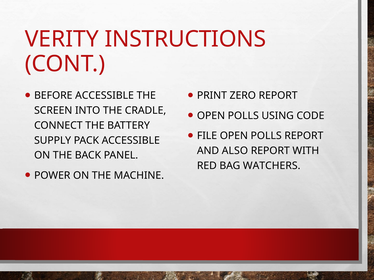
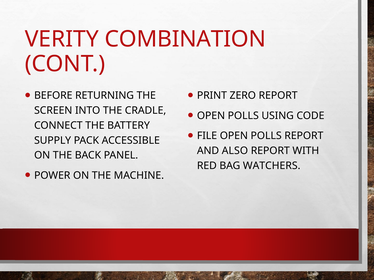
INSTRUCTIONS: INSTRUCTIONS -> COMBINATION
BEFORE ACCESSIBLE: ACCESSIBLE -> RETURNING
